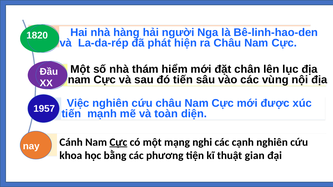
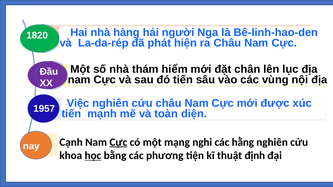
Cánh: Cánh -> Cạnh
cạnh: cạnh -> hằng
học underline: none -> present
gian: gian -> định
